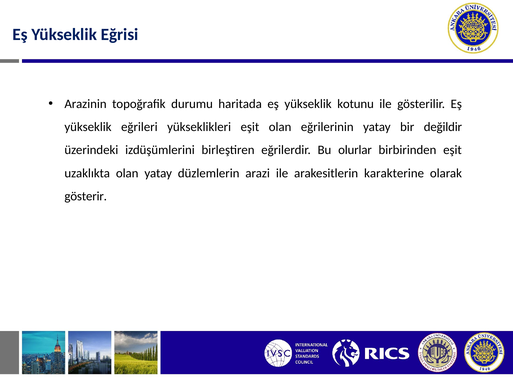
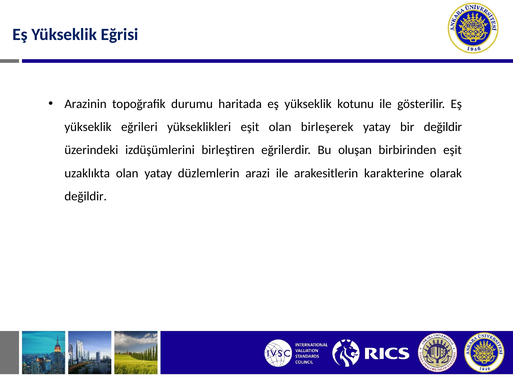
eğrilerinin: eğrilerinin -> birleşerek
olurlar: olurlar -> oluşan
gösterir at (86, 196): gösterir -> değildir
